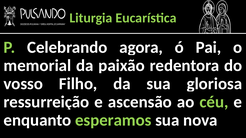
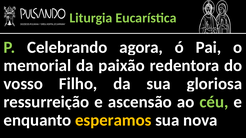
esperamos colour: light green -> yellow
